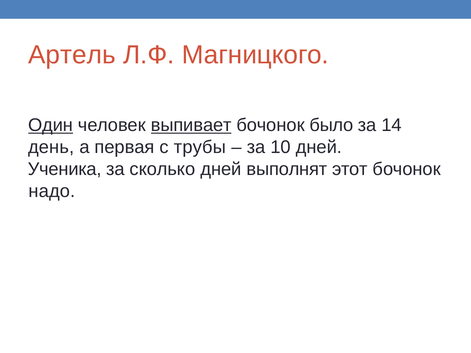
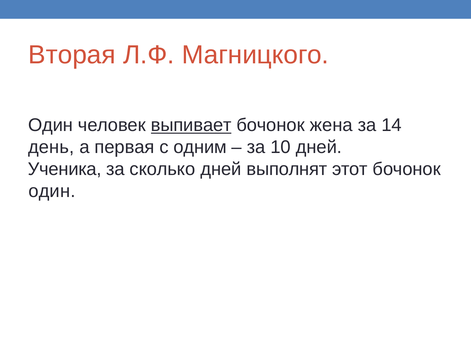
Артель: Артель -> Вторая
Один at (51, 125) underline: present -> none
было: было -> жена
трубы: трубы -> одним
надо at (52, 191): надо -> один
